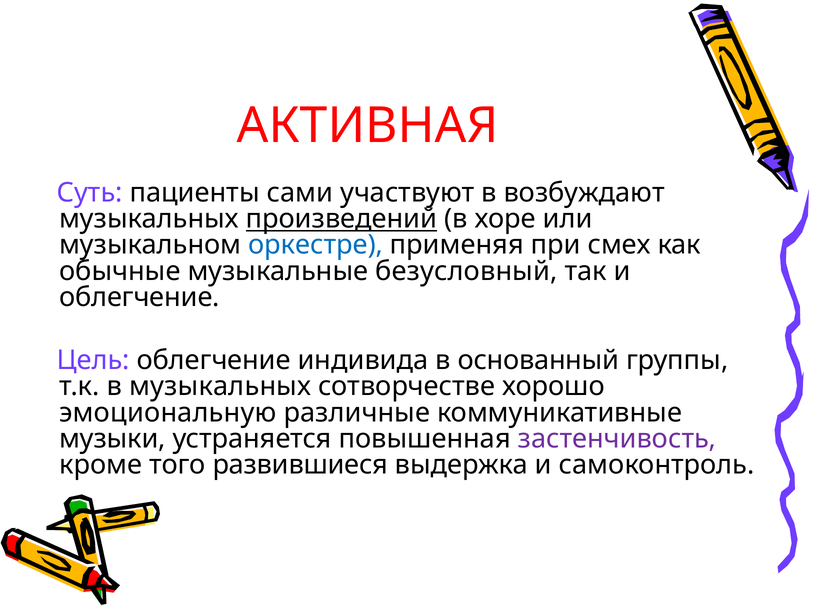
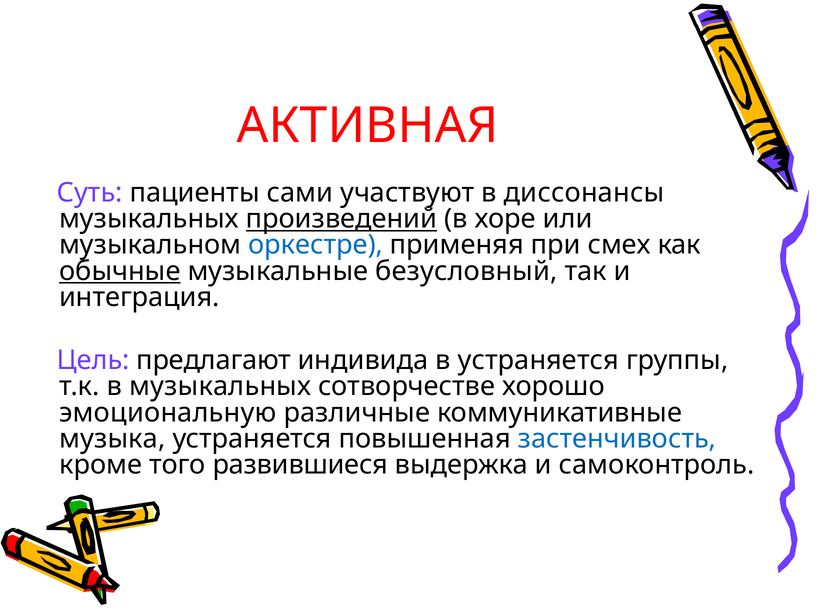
возбуждают: возбуждают -> диссонансы
обычные underline: none -> present
облегчение at (139, 297): облегчение -> интеграция
Цель облегчение: облегчение -> предлагают
в основанный: основанный -> устраняется
музыки: музыки -> музыка
застенчивость colour: purple -> blue
